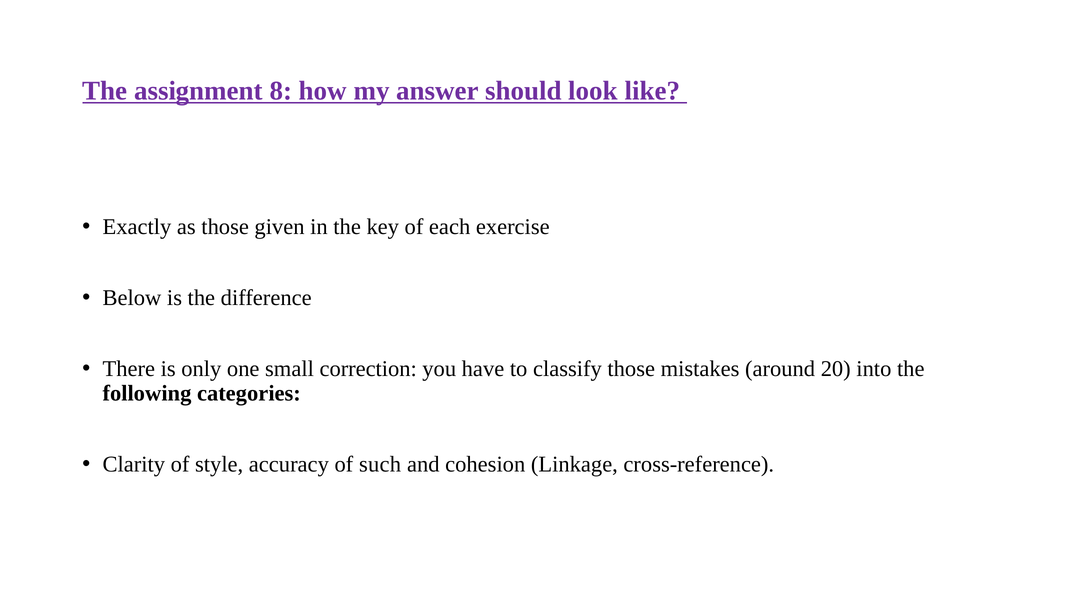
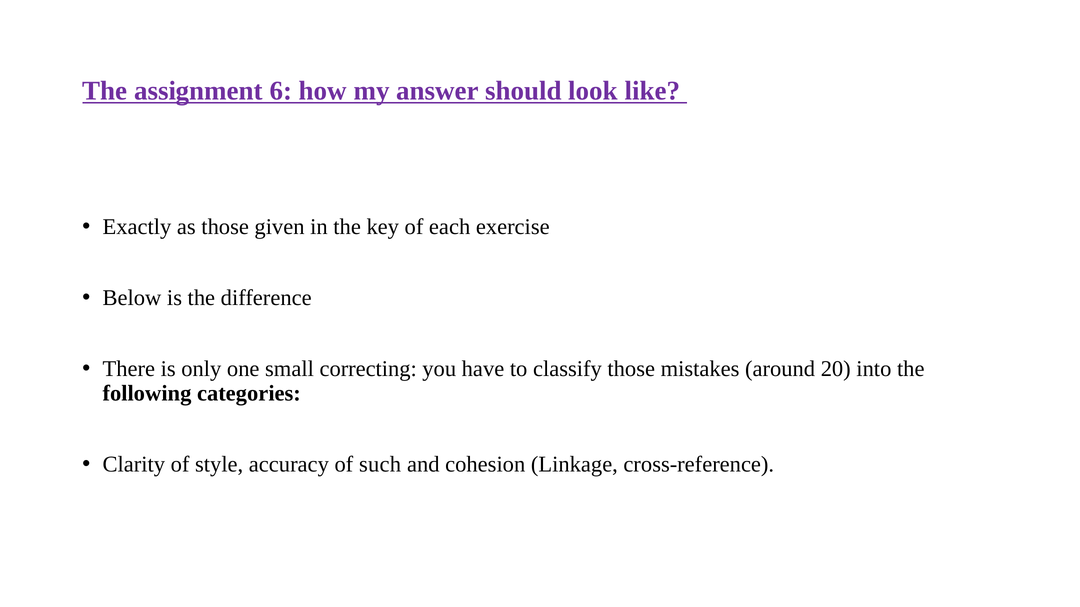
8: 8 -> 6
correction: correction -> correcting
